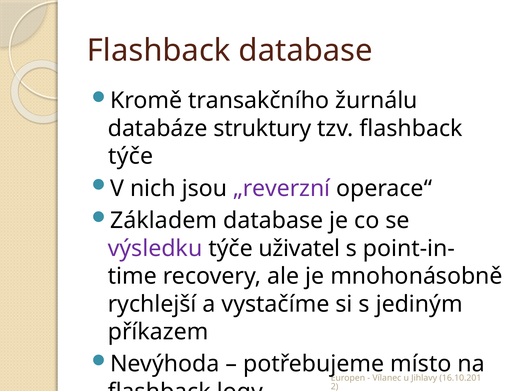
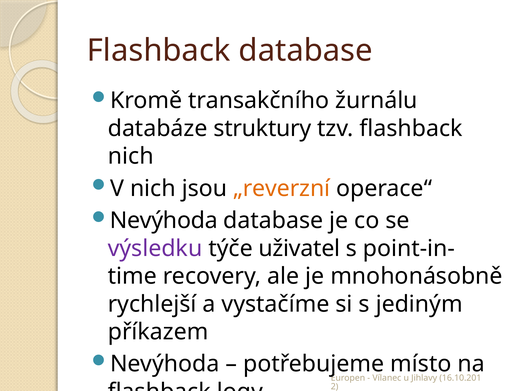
týče at (131, 156): týče -> nich
„reverzní colour: purple -> orange
Základem at (164, 220): Základem -> Nevýhoda
